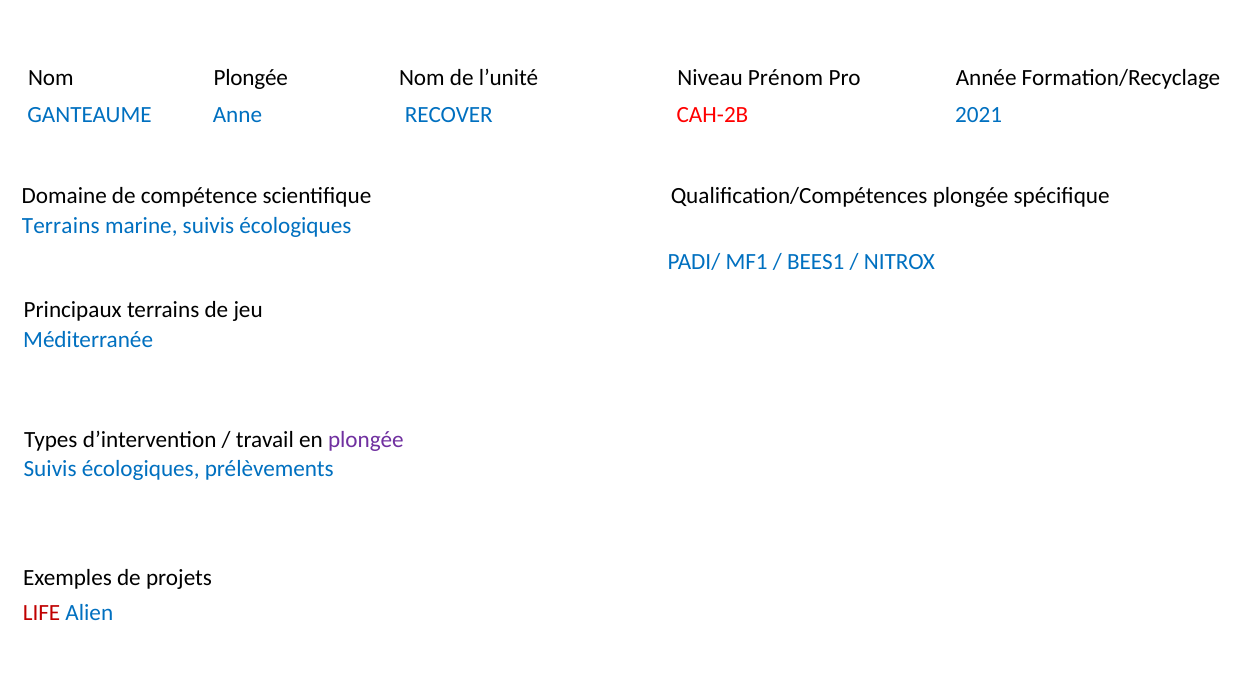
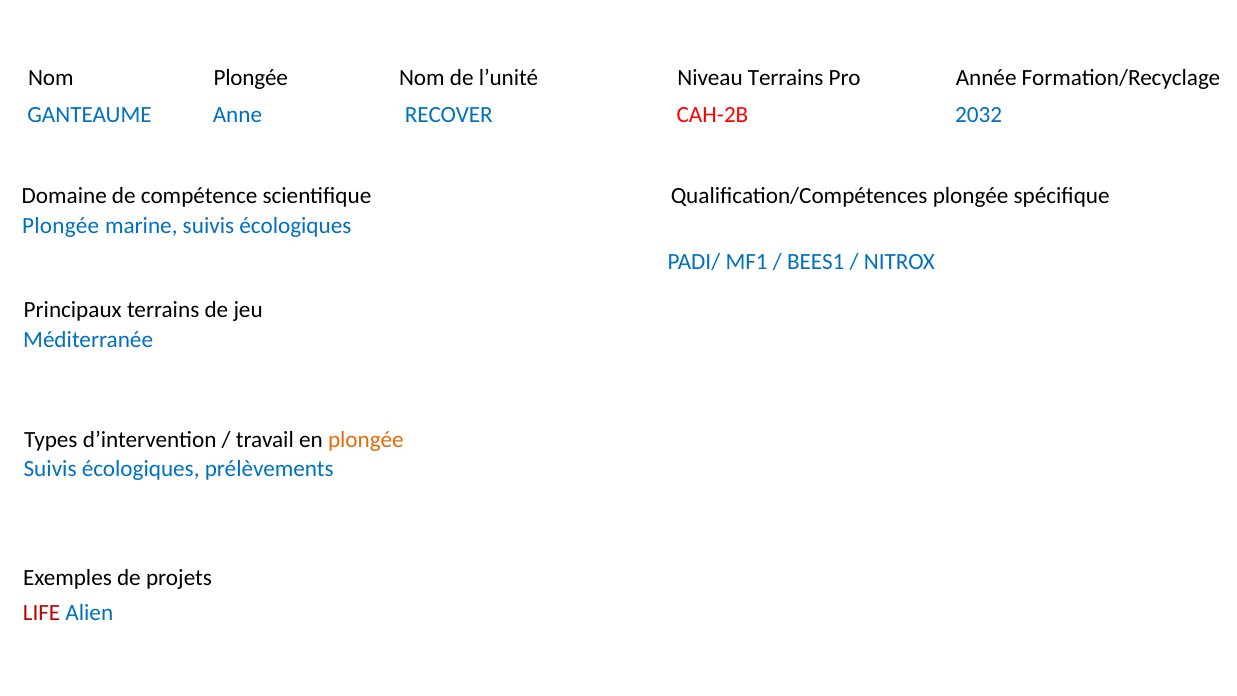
Niveau Prénom: Prénom -> Terrains
2021: 2021 -> 2032
Terrains at (61, 226): Terrains -> Plongée
plongée at (366, 439) colour: purple -> orange
